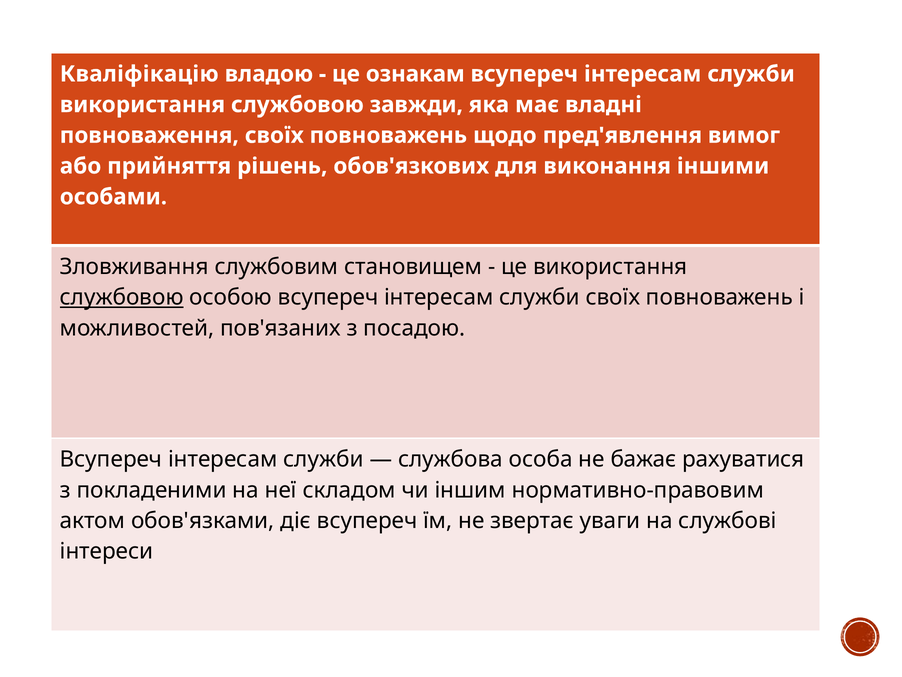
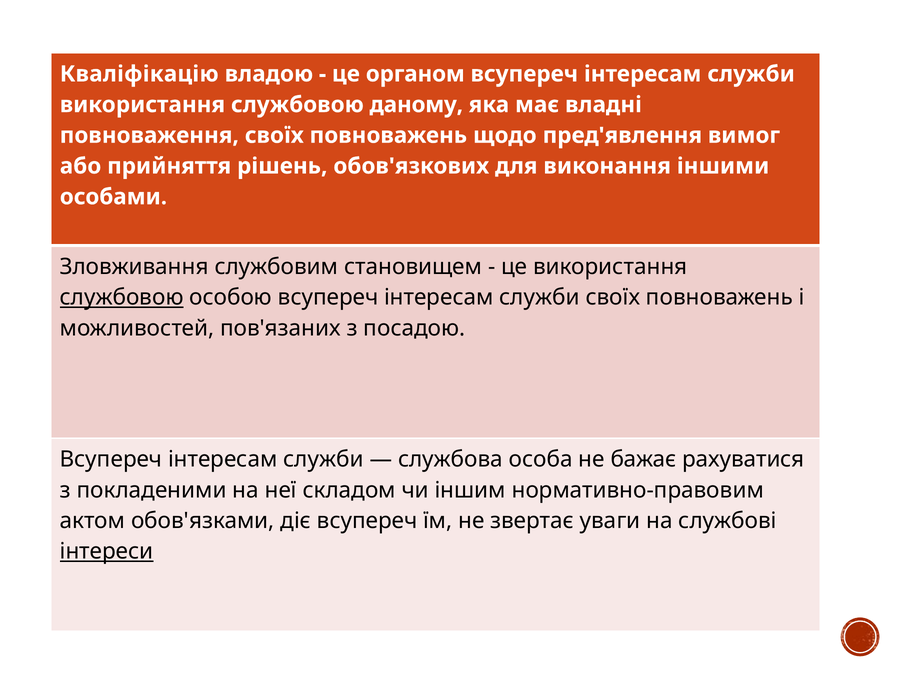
ознакам: ознакам -> органом
завжди: завжди -> даному
інтереси underline: none -> present
